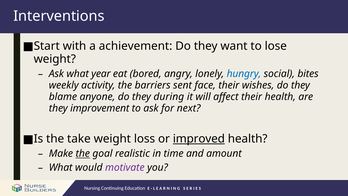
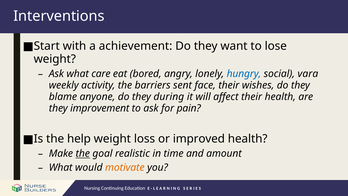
year: year -> care
bites: bites -> vara
next: next -> pain
take: take -> help
improved underline: present -> none
motivate colour: purple -> orange
